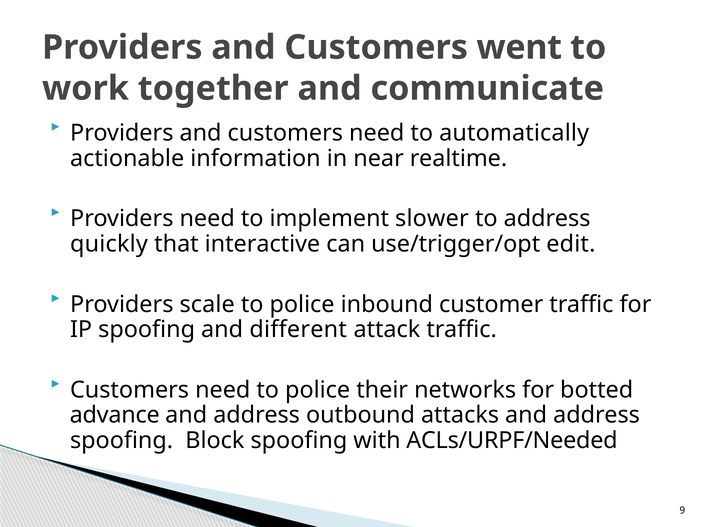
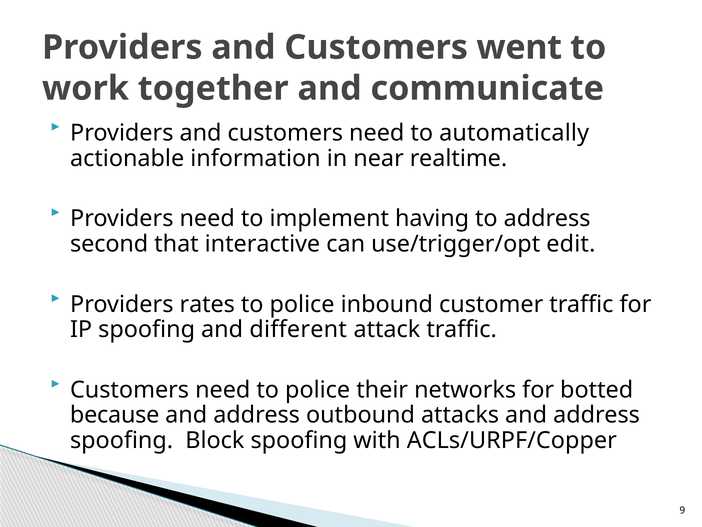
slower: slower -> having
quickly: quickly -> second
scale: scale -> rates
advance: advance -> because
ACLs/URPF/Needed: ACLs/URPF/Needed -> ACLs/URPF/Copper
